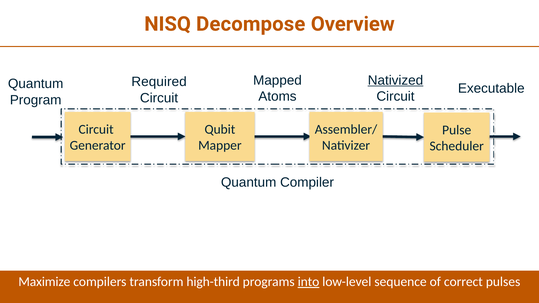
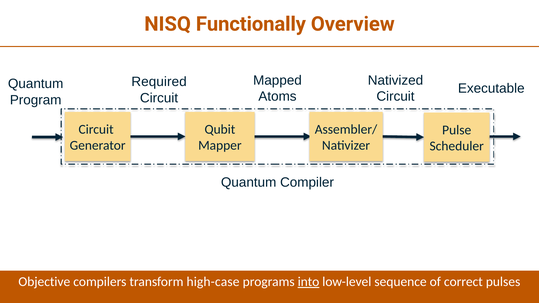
Decompose: Decompose -> Functionally
Nativized underline: present -> none
Maximize: Maximize -> Objective
high-third: high-third -> high-case
